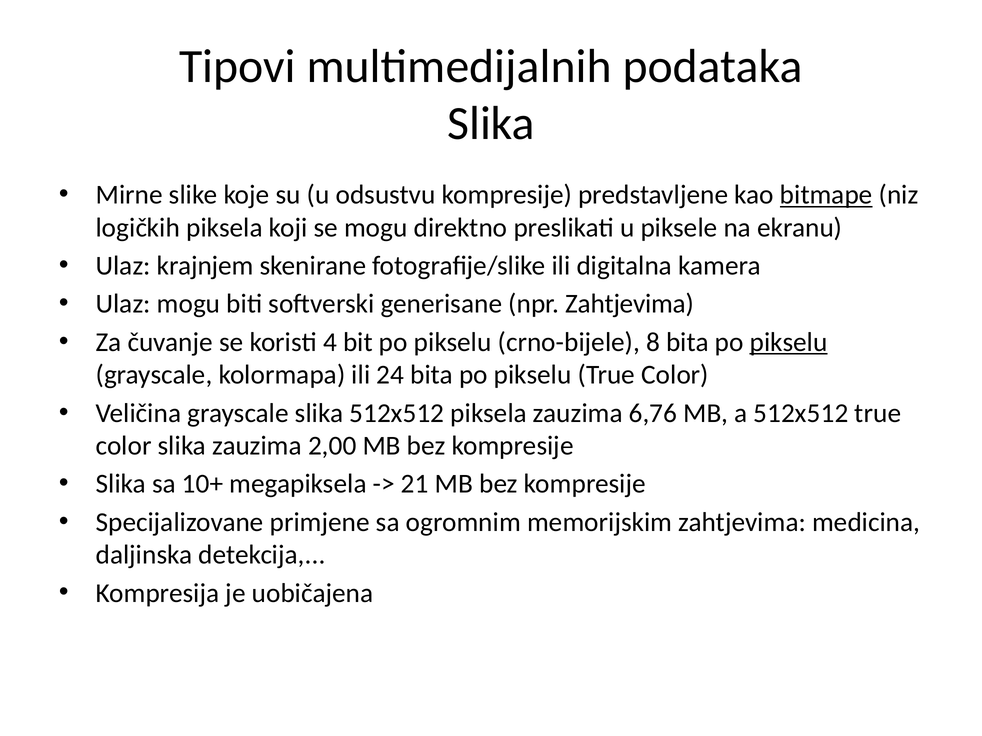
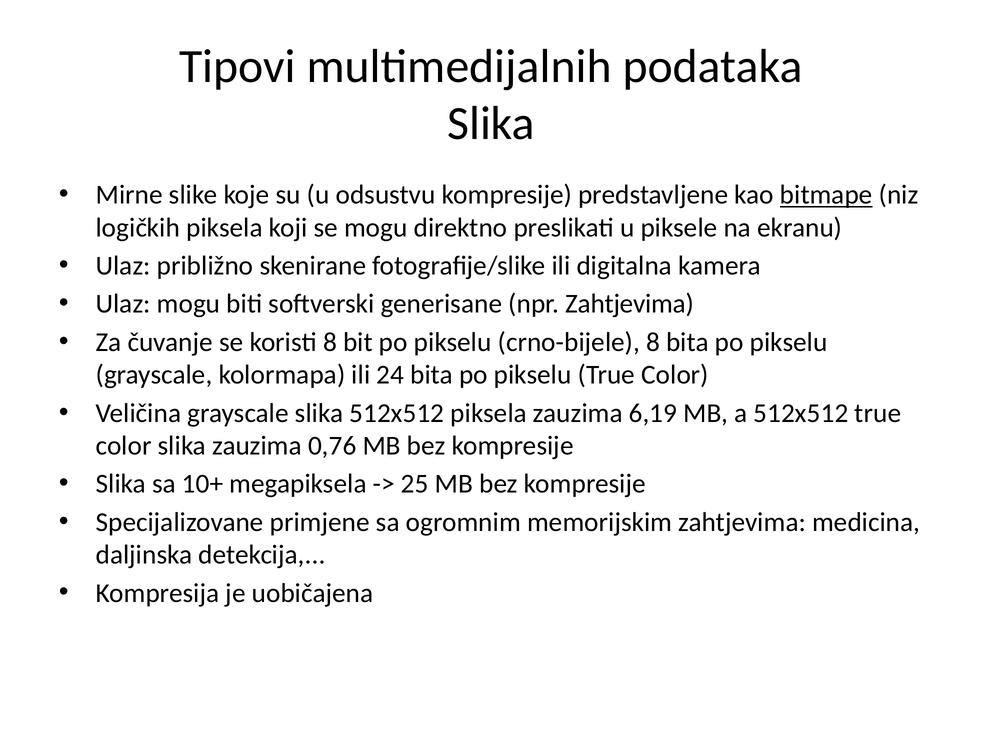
krajnjem: krajnjem -> približno
koristi 4: 4 -> 8
pikselu at (789, 342) underline: present -> none
6,76: 6,76 -> 6,19
2,00: 2,00 -> 0,76
21: 21 -> 25
